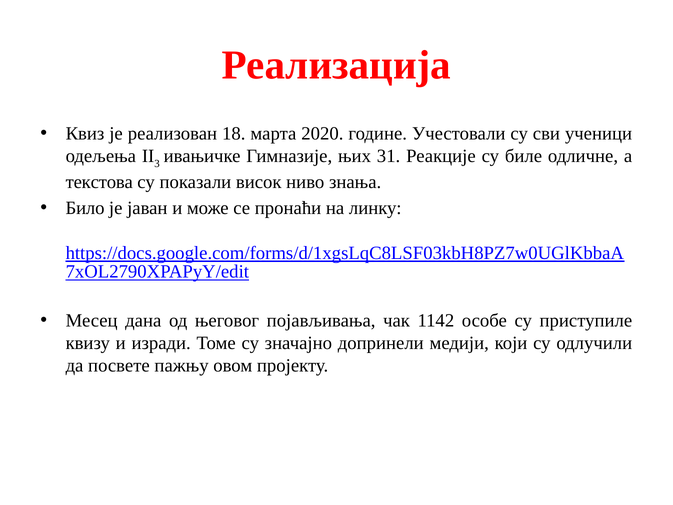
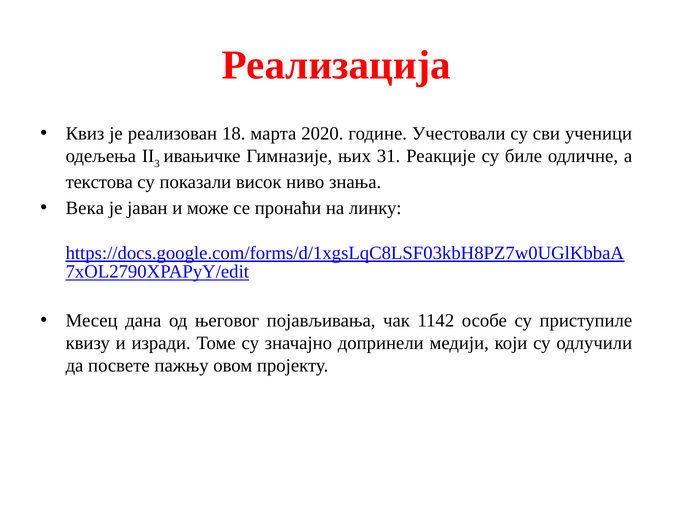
Било: Било -> Века
